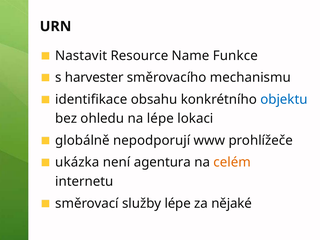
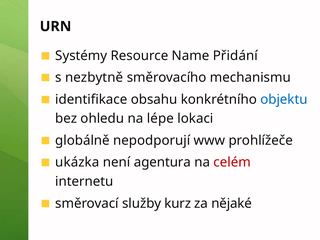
Nastavit: Nastavit -> Systémy
Funkce: Funkce -> Přidání
harvester: harvester -> nezbytně
celém colour: orange -> red
služby lépe: lépe -> kurz
